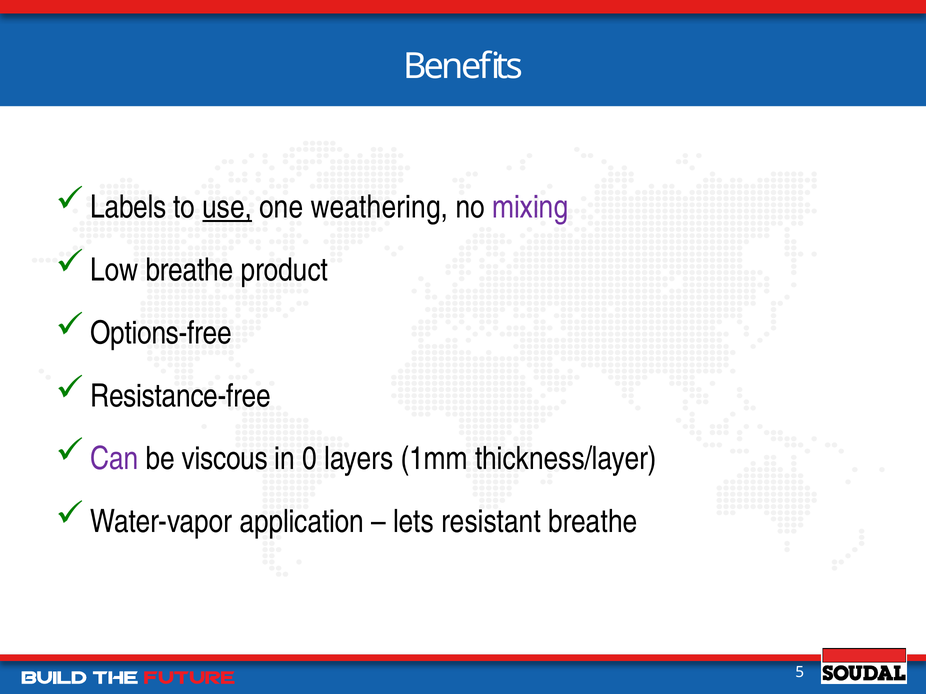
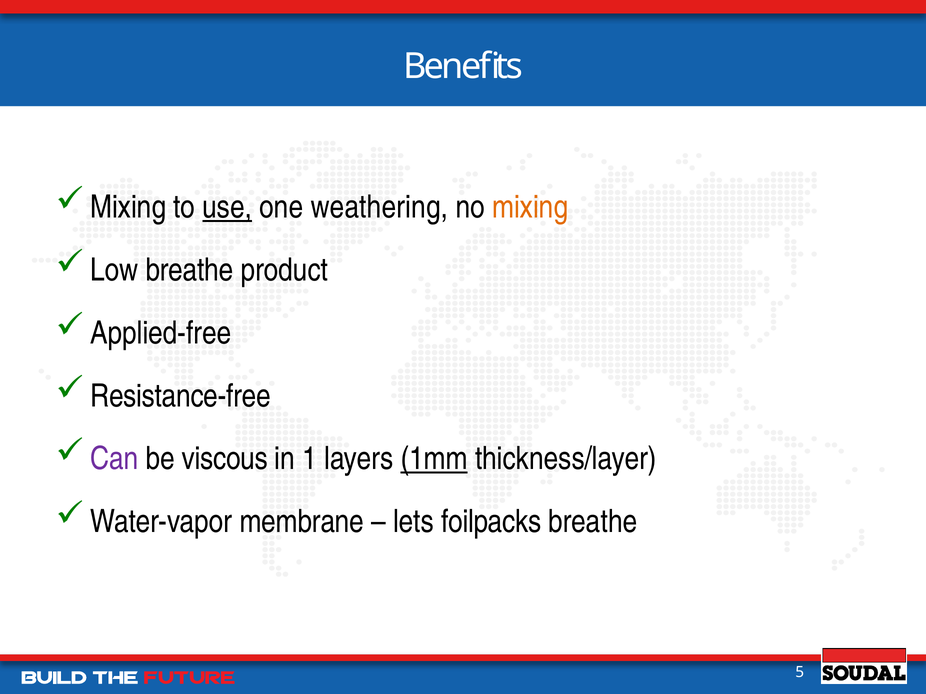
Labels at (128, 207): Labels -> Mixing
mixing at (530, 207) colour: purple -> orange
Options-free: Options-free -> Applied-free
0: 0 -> 1
1mm underline: none -> present
application: application -> membrane
resistant: resistant -> foilpacks
